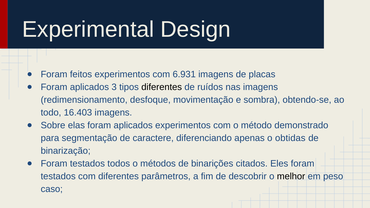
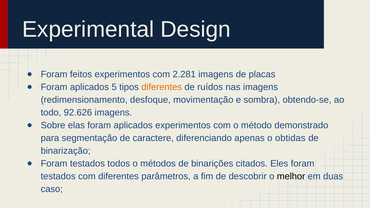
6.931: 6.931 -> 2.281
3: 3 -> 5
diferentes at (162, 87) colour: black -> orange
16.403: 16.403 -> 92.626
peso: peso -> duas
